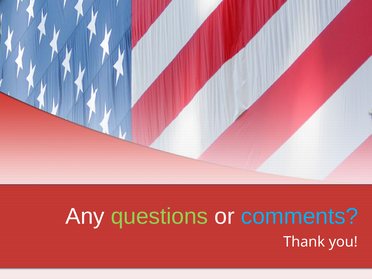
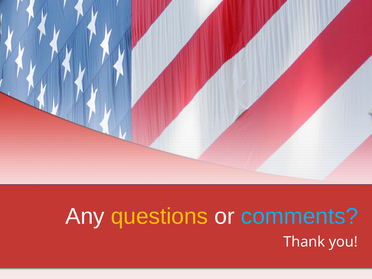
questions colour: light green -> yellow
